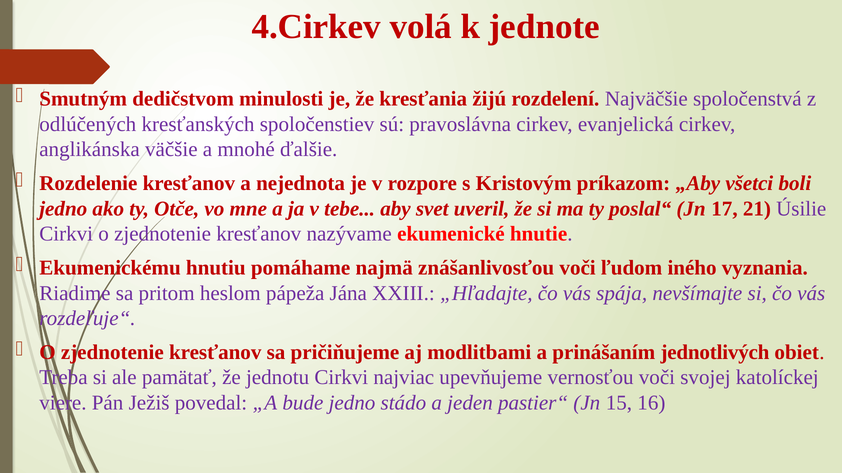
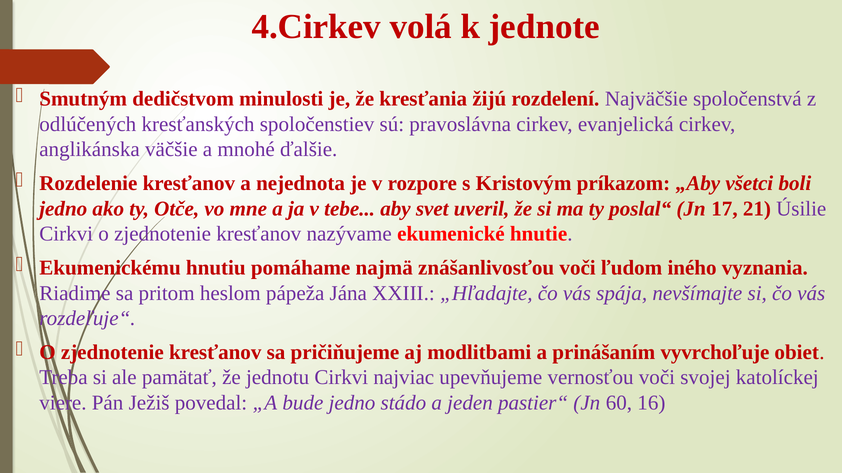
jednotlivých: jednotlivých -> vyvrchoľuje
15: 15 -> 60
